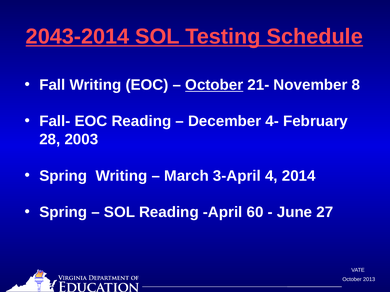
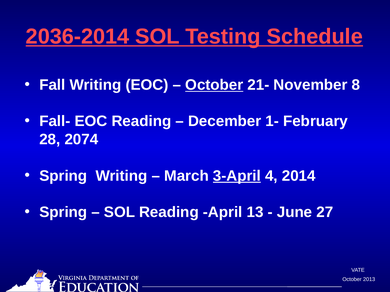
2043-2014: 2043-2014 -> 2036-2014
4-: 4- -> 1-
2003: 2003 -> 2074
3-April underline: none -> present
60: 60 -> 13
